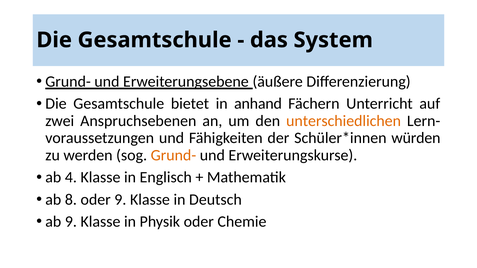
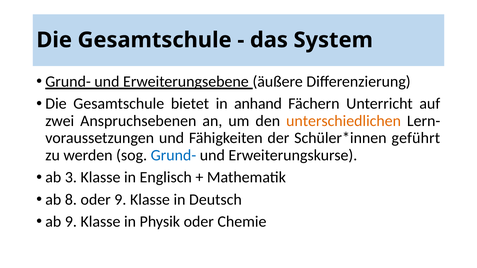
würden: würden -> geführt
Grund- at (173, 155) colour: orange -> blue
4: 4 -> 3
